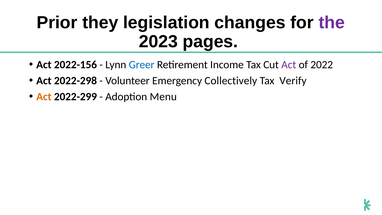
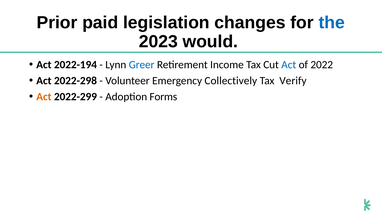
they: they -> paid
the colour: purple -> blue
pages: pages -> would
2022-156: 2022-156 -> 2022-194
Act at (289, 65) colour: purple -> blue
Menu: Menu -> Forms
